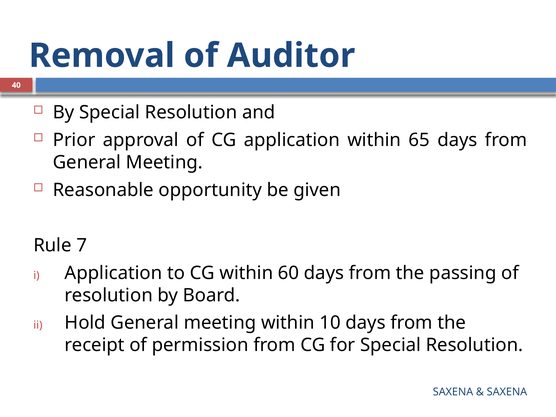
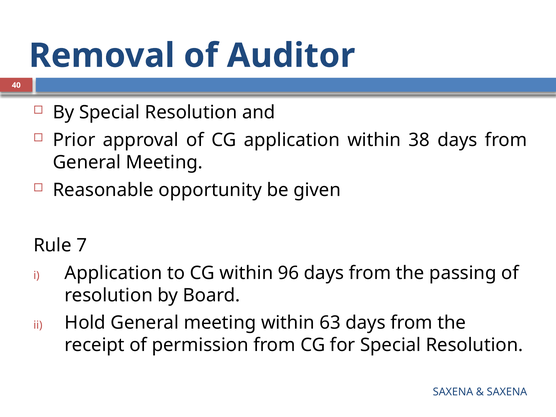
65: 65 -> 38
60: 60 -> 96
10: 10 -> 63
